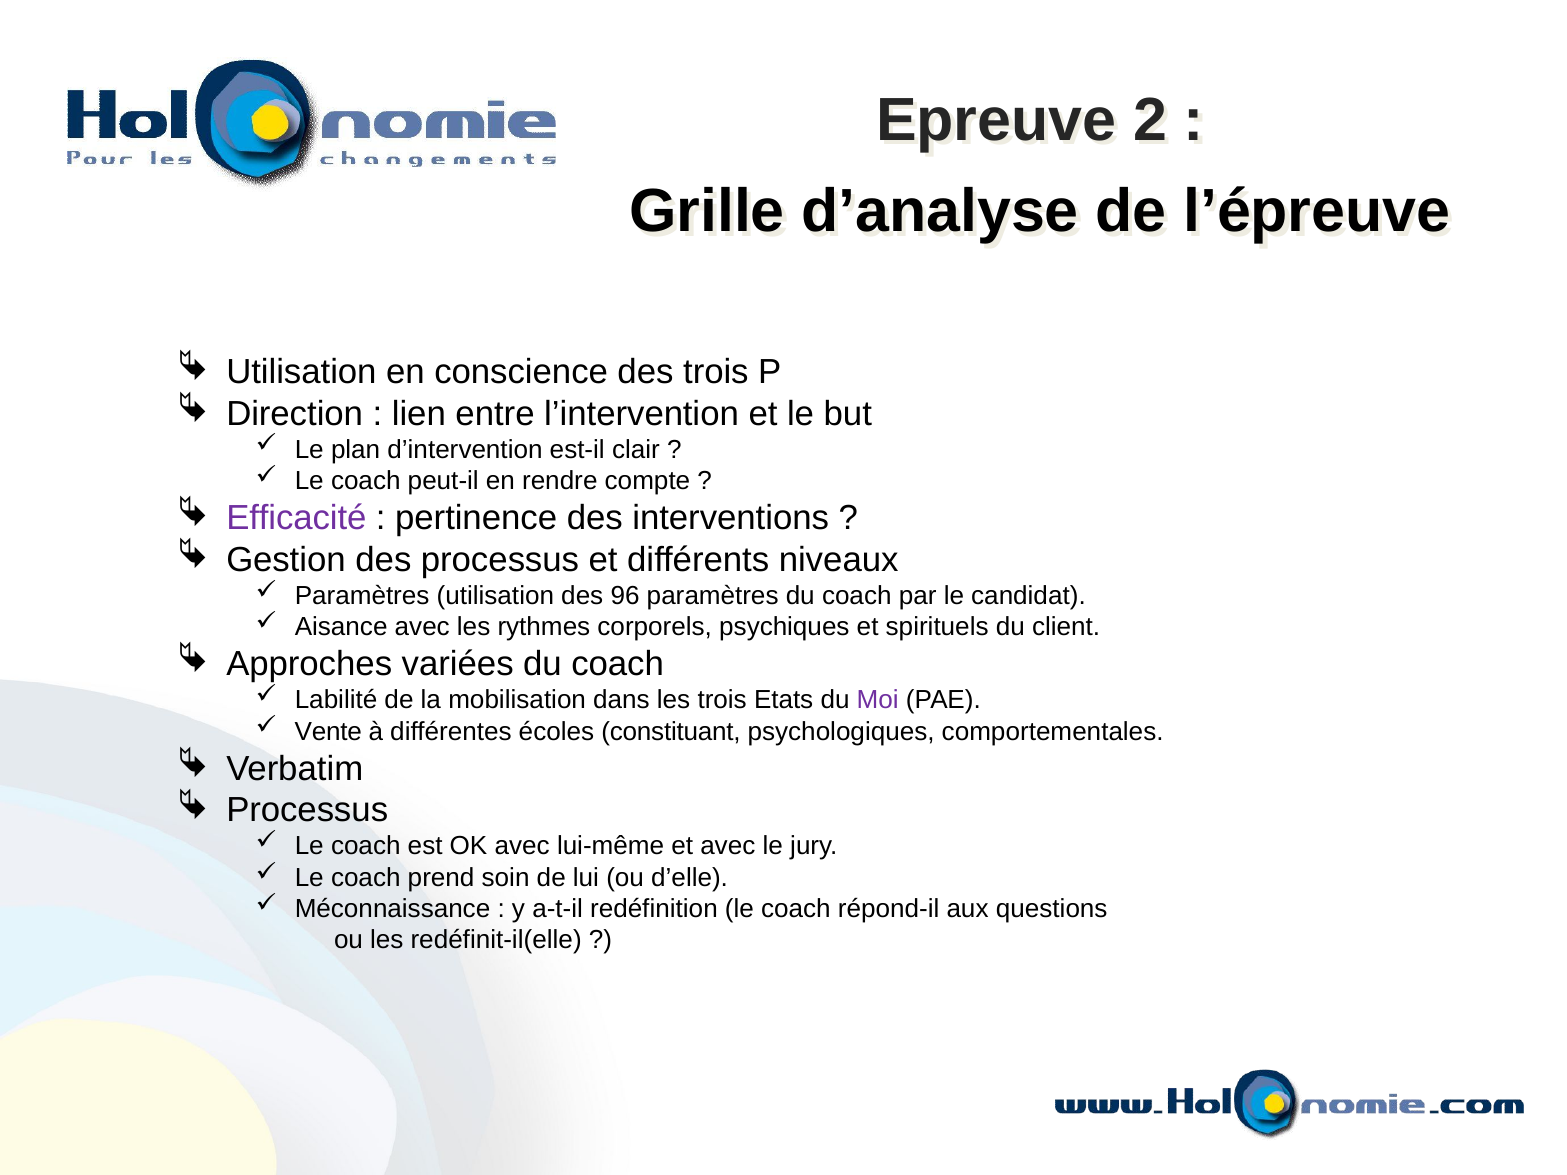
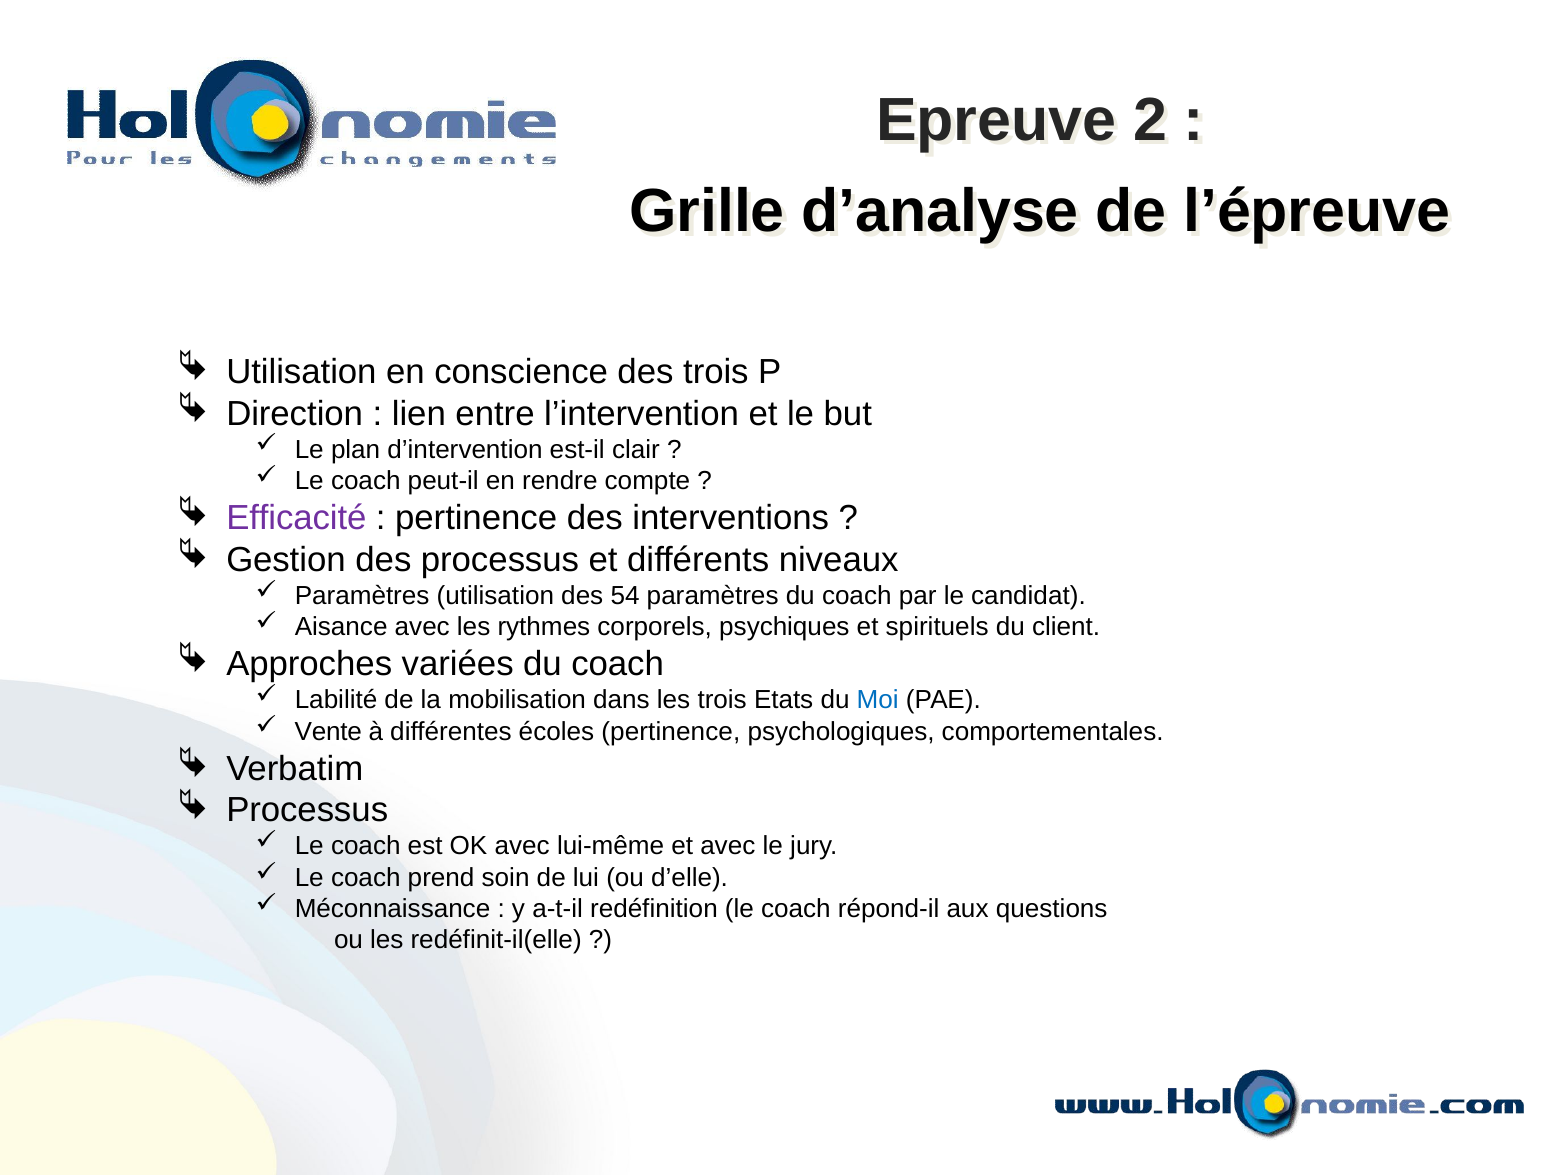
96: 96 -> 54
Moi colour: purple -> blue
écoles constituant: constituant -> pertinence
